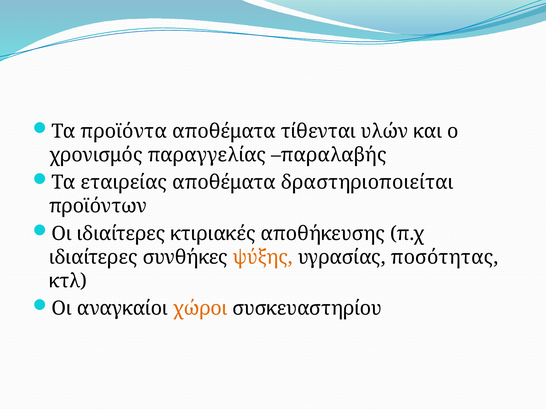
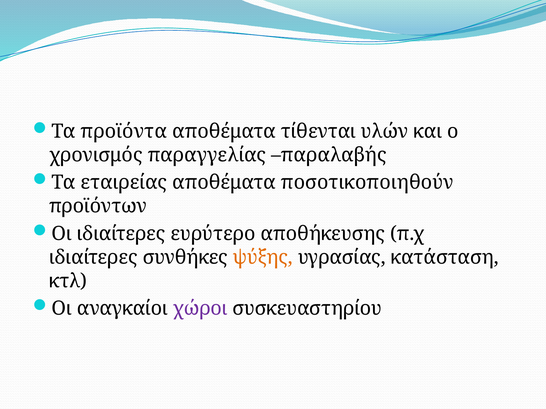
δραστηριοποιείται: δραστηριοποιείται -> ποσοτικοποιηθούν
κτιριακές: κτιριακές -> ευρύτερο
ποσότητας: ποσότητας -> κατάσταση
χώροι colour: orange -> purple
